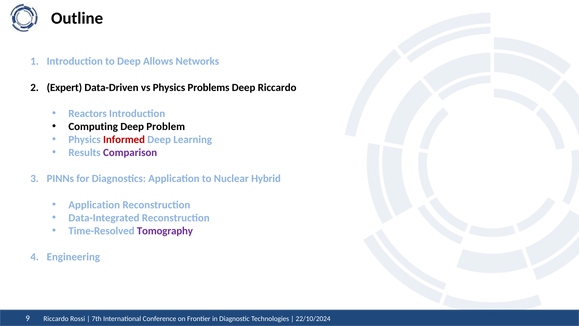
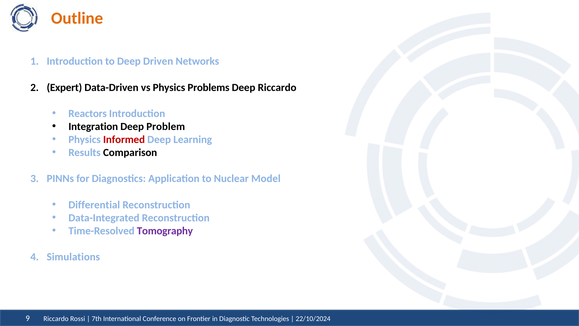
Outline colour: black -> orange
Allows: Allows -> Driven
Computing: Computing -> Integration
Comparison colour: purple -> black
Hybrid: Hybrid -> Model
Application at (94, 205): Application -> Differential
Engineering: Engineering -> Simulations
